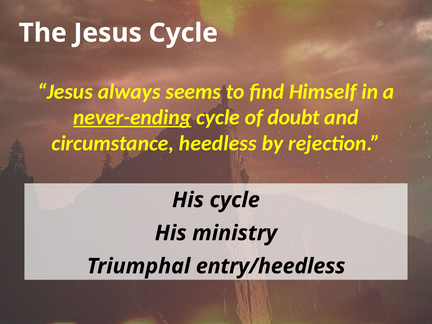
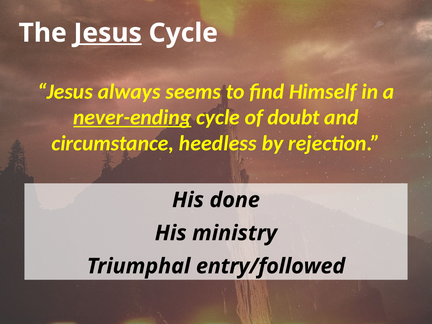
Jesus at (108, 33) underline: none -> present
His cycle: cycle -> done
entry/heedless: entry/heedless -> entry/followed
